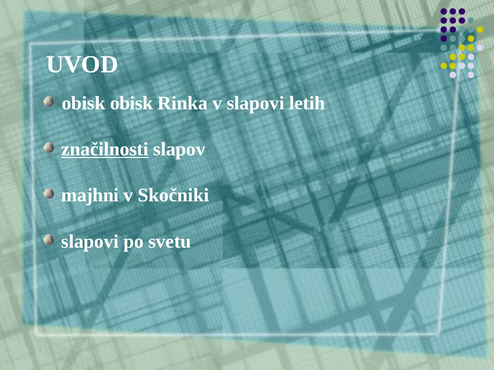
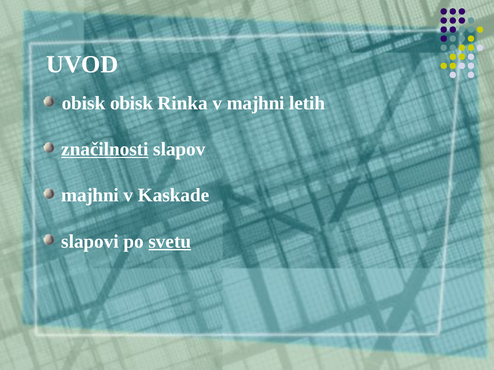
v slapovi: slapovi -> majhni
Skočniki: Skočniki -> Kaskade
svetu underline: none -> present
